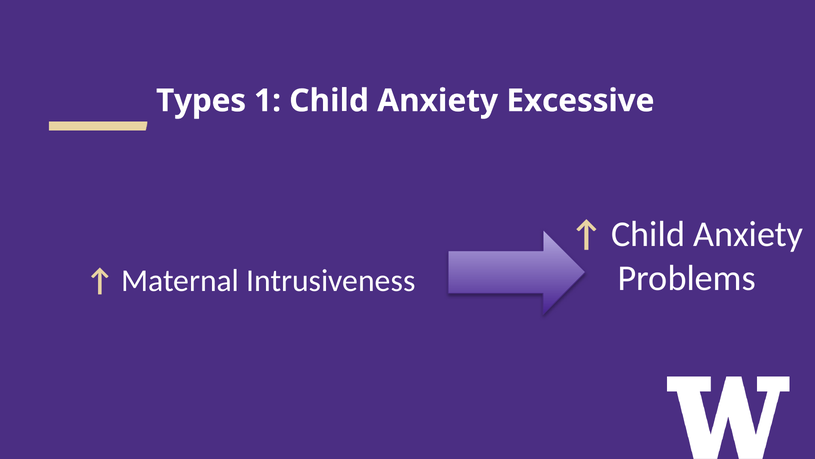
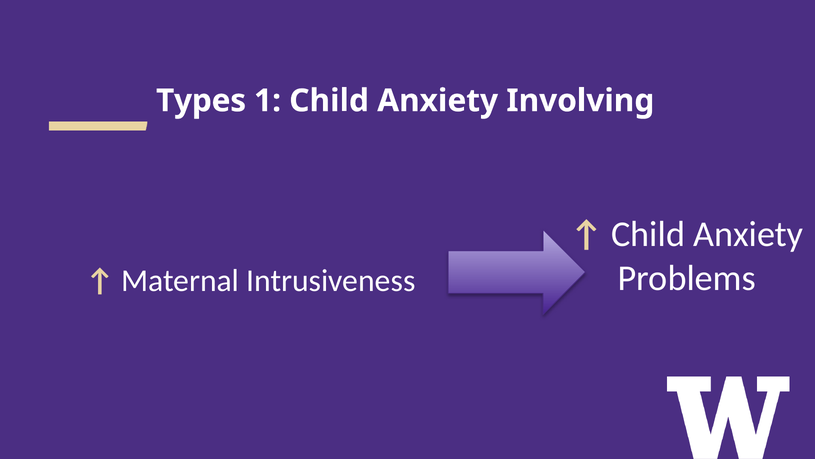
Excessive: Excessive -> Involving
